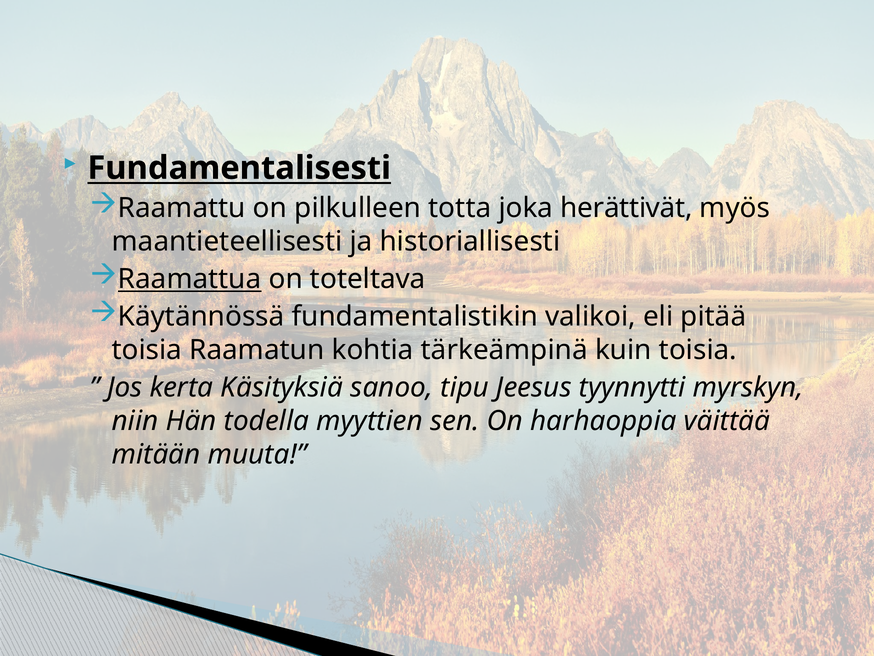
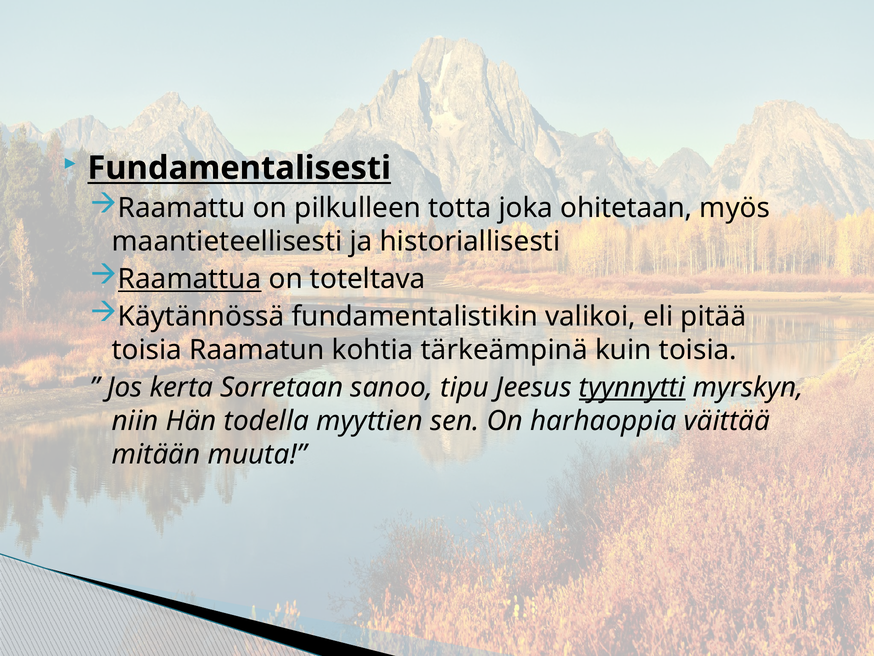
herättivät: herättivät -> ohitetaan
Käsityksiä: Käsityksiä -> Sorretaan
tyynnytti underline: none -> present
